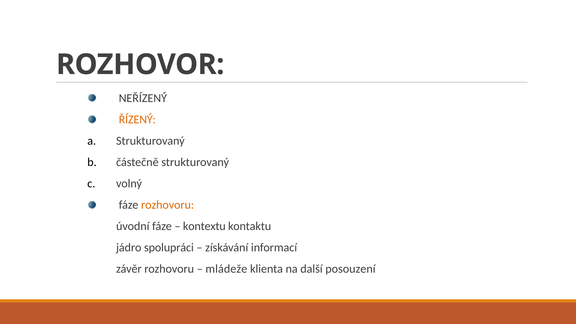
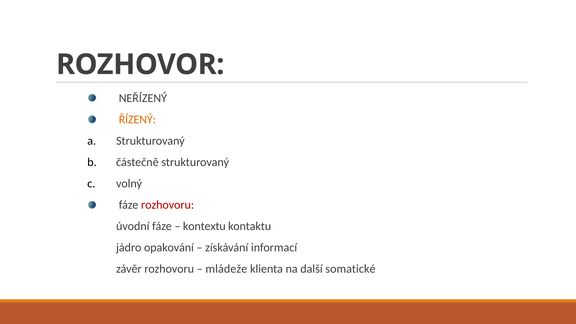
rozhovoru at (168, 205) colour: orange -> red
spolupráci: spolupráci -> opakování
posouzení: posouzení -> somatické
